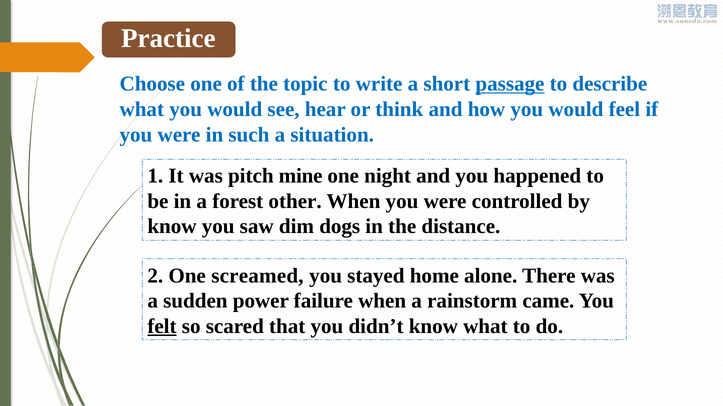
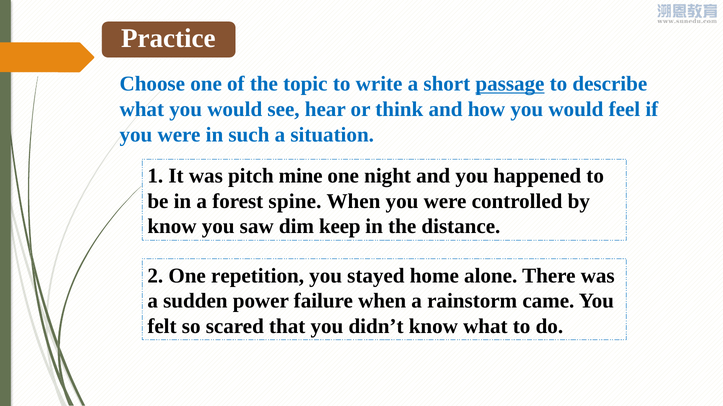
other: other -> spine
dogs: dogs -> keep
screamed: screamed -> repetition
felt underline: present -> none
